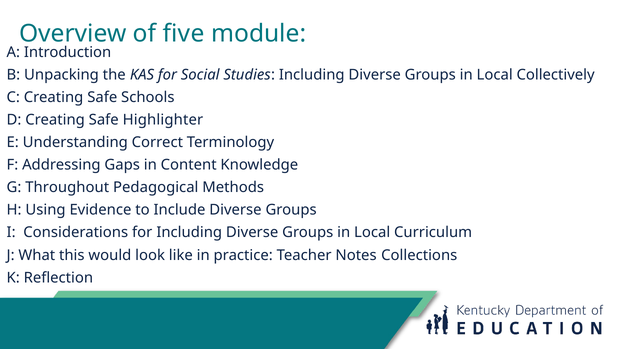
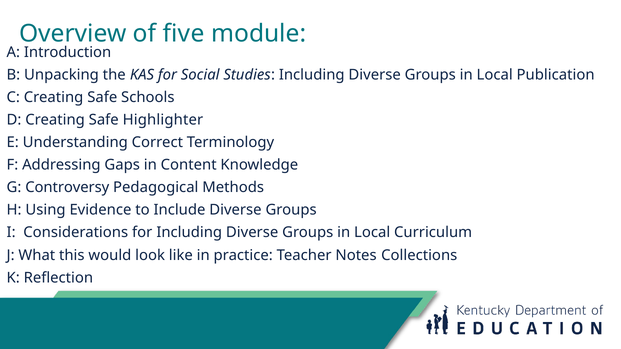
Collectively: Collectively -> Publication
Throughout: Throughout -> Controversy
